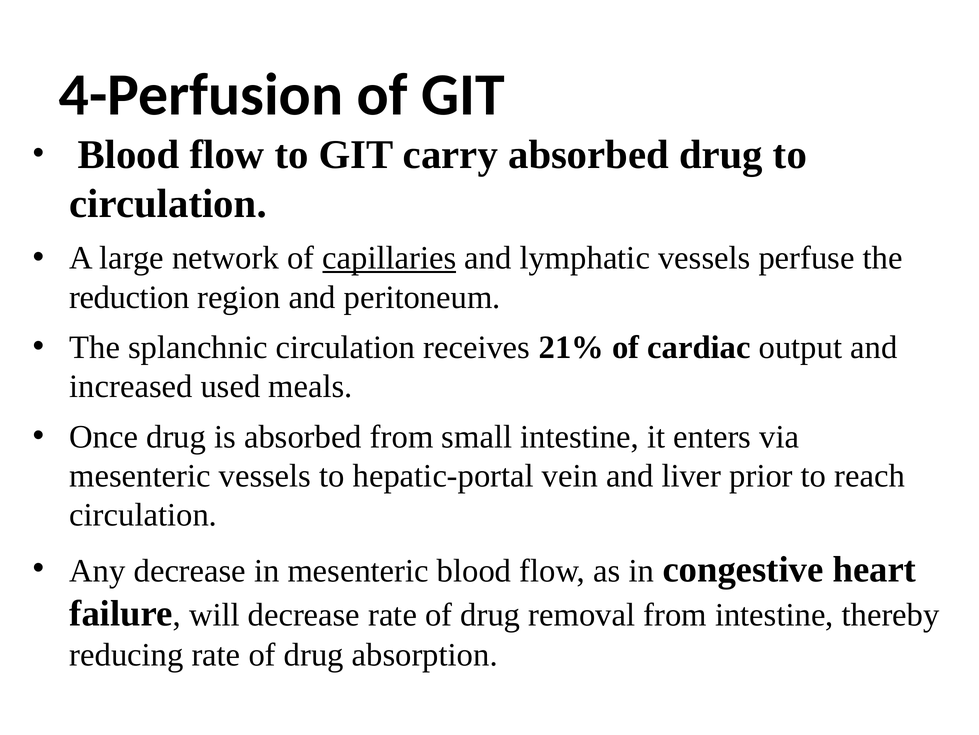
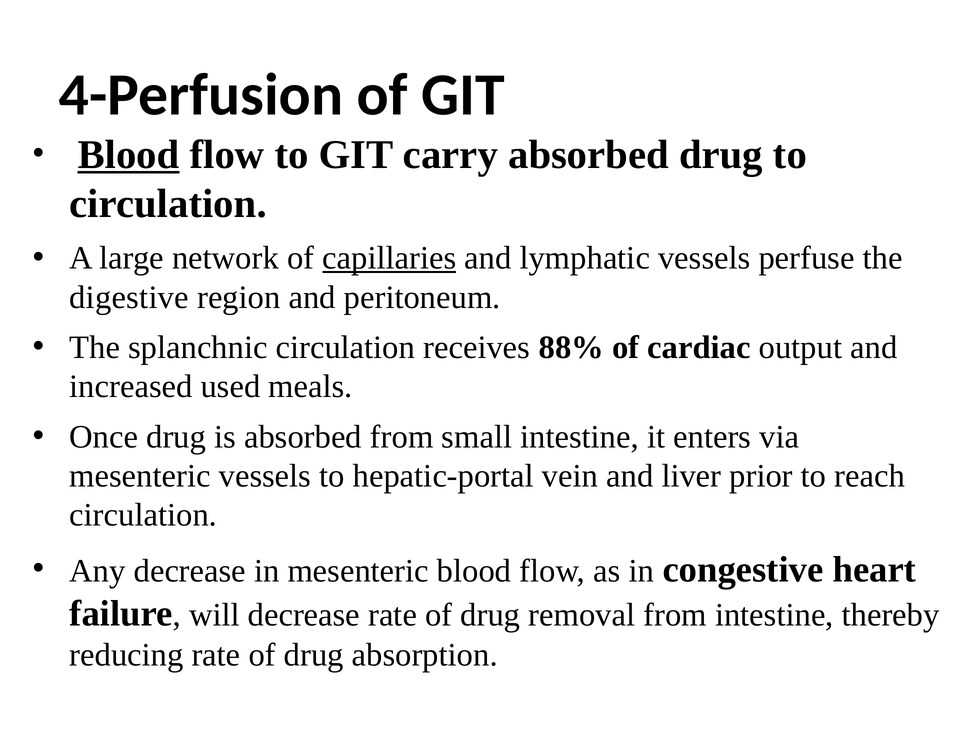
Blood at (129, 155) underline: none -> present
reduction: reduction -> digestive
21%: 21% -> 88%
